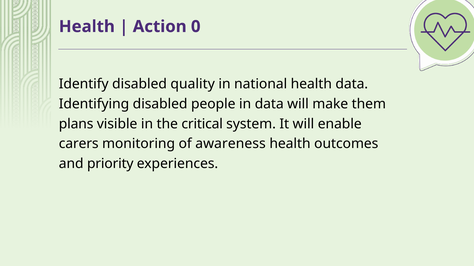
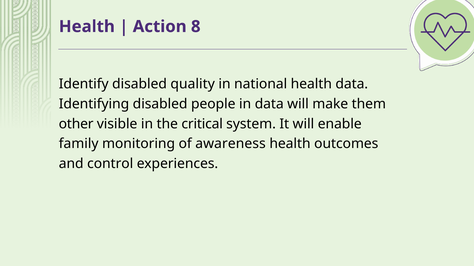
0: 0 -> 8
plans: plans -> other
carers: carers -> family
priority: priority -> control
